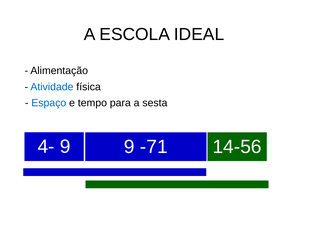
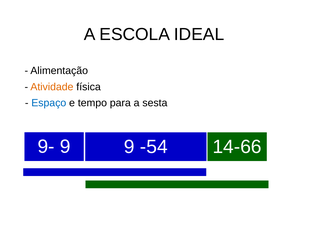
Atividade colour: blue -> orange
4-: 4- -> 9-
14-56: 14-56 -> 14-66
-71: -71 -> -54
